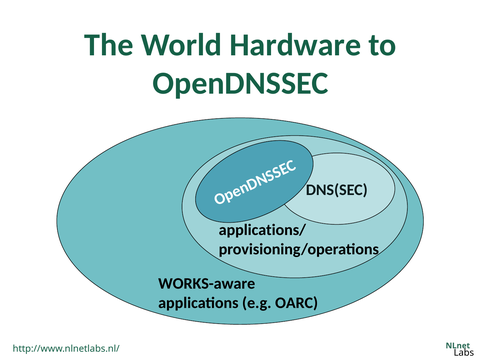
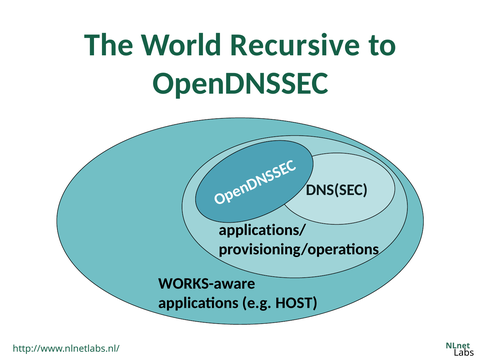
Hardware: Hardware -> Recursive
OARC: OARC -> HOST
